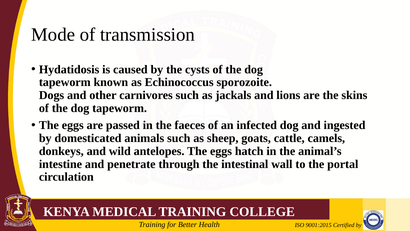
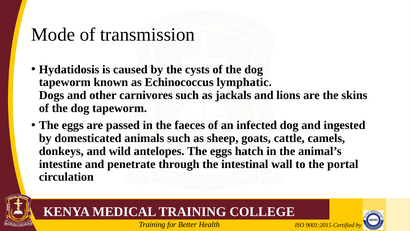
sporozoite: sporozoite -> lymphatic
